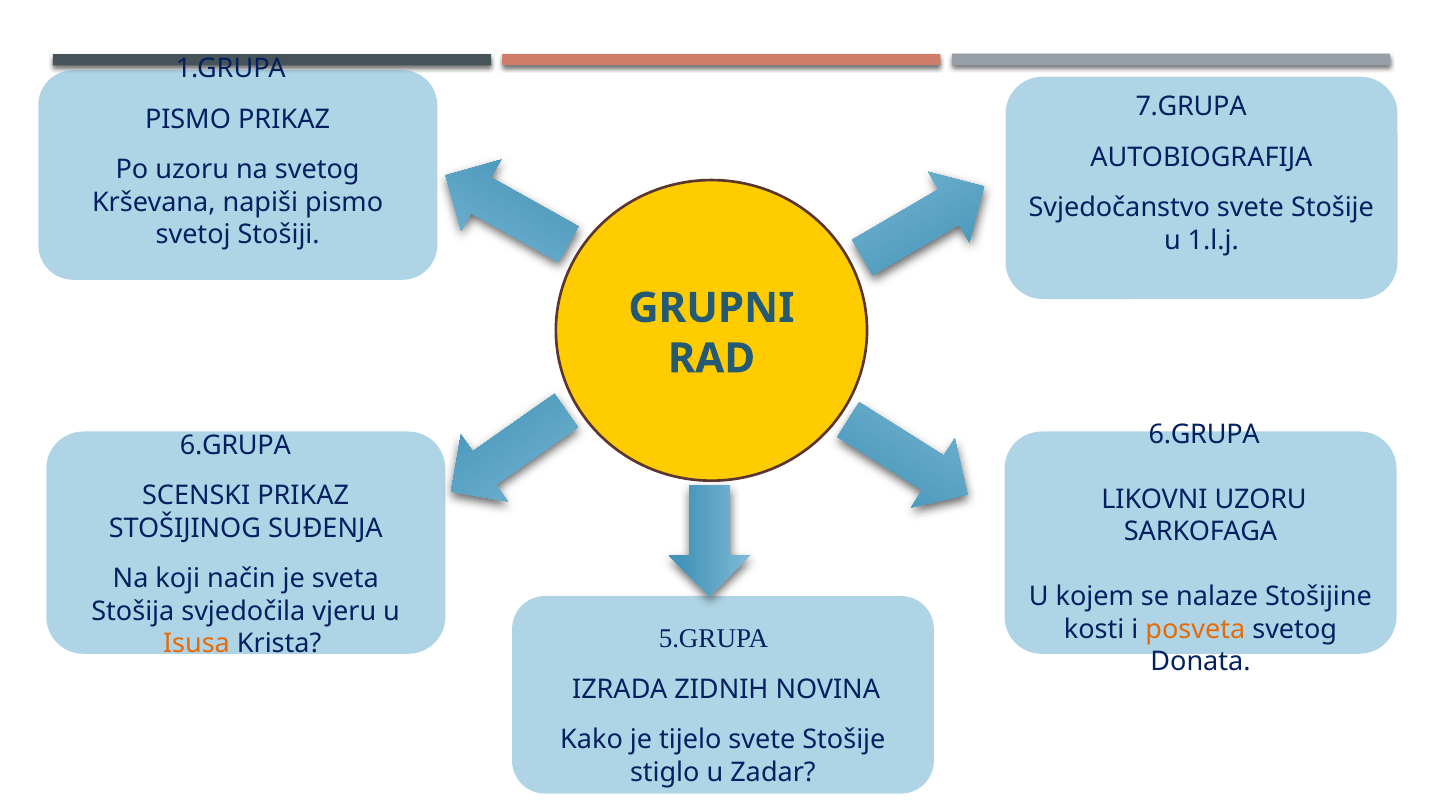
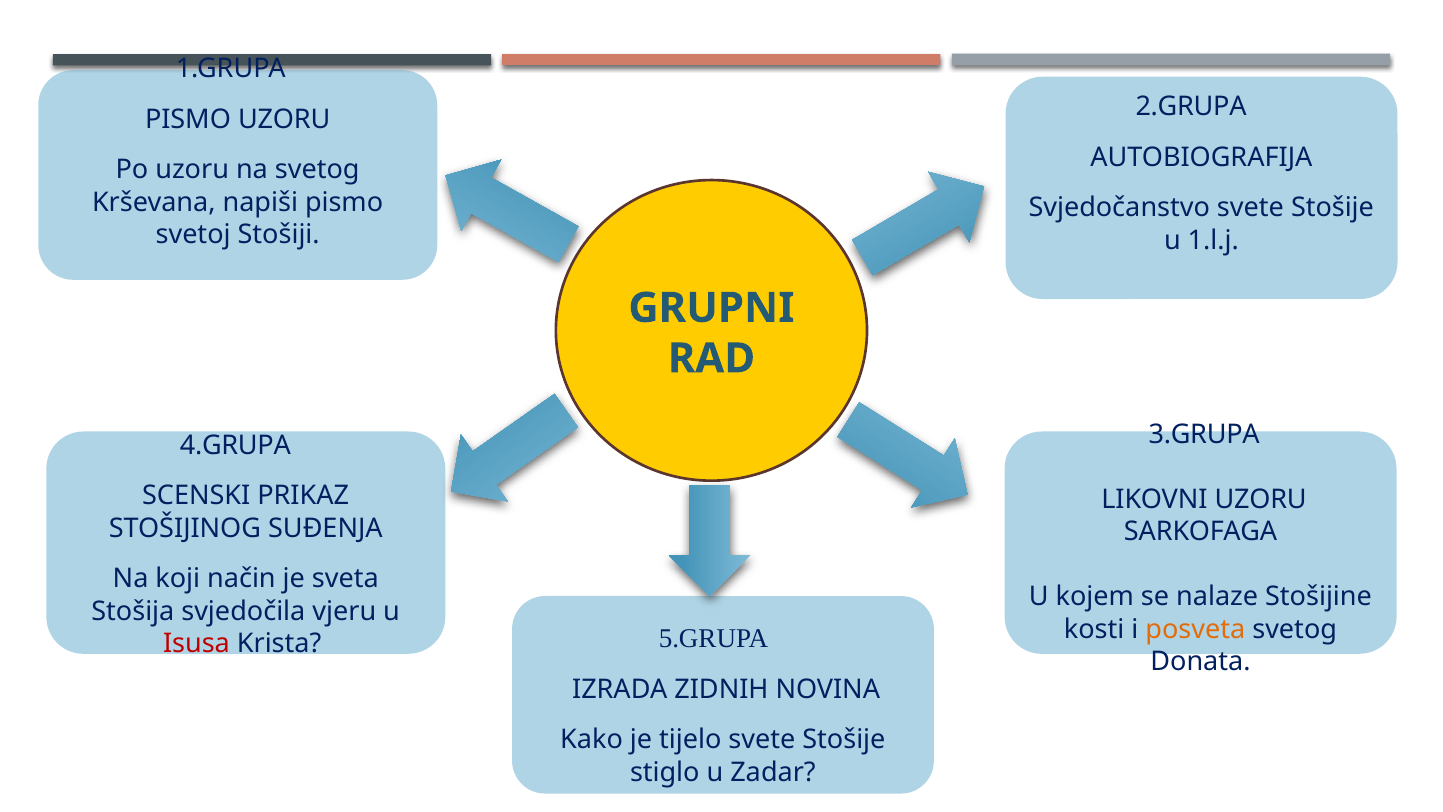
7.GRUPA: 7.GRUPA -> 2.GRUPA
PISMO PRIKAZ: PRIKAZ -> UZORU
6.GRUPA at (1204, 434): 6.GRUPA -> 3.GRUPA
6.GRUPA at (235, 445): 6.GRUPA -> 4.GRUPA
Isusa colour: orange -> red
